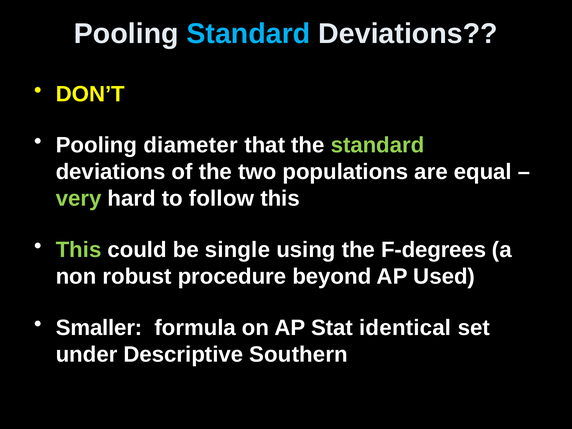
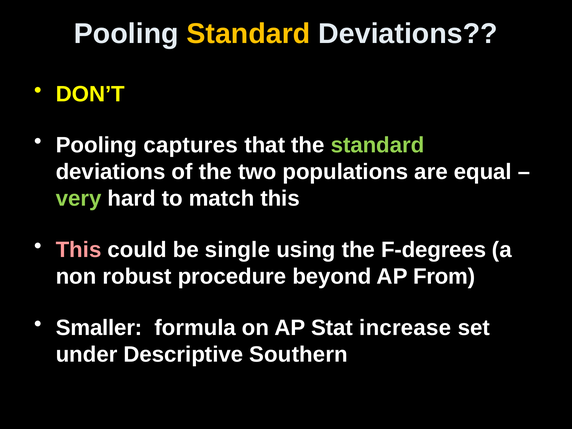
Standard at (248, 34) colour: light blue -> yellow
diameter: diameter -> captures
follow: follow -> match
This at (79, 250) colour: light green -> pink
Used: Used -> From
identical: identical -> increase
